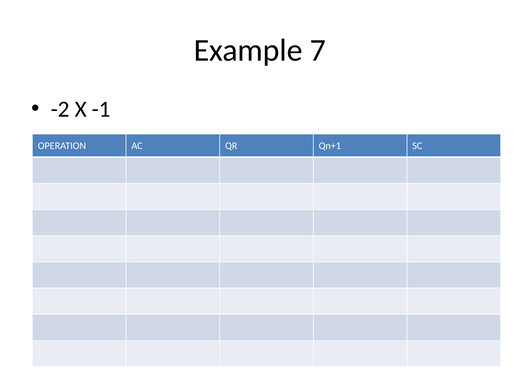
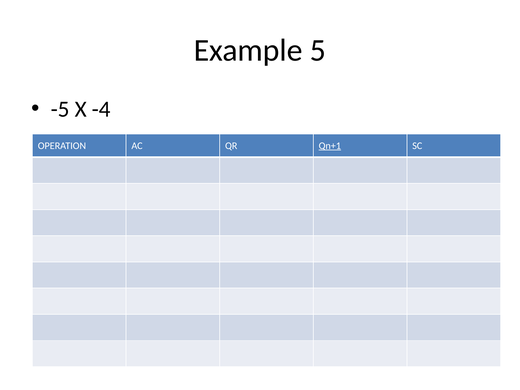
7: 7 -> 5
-2: -2 -> -5
-1: -1 -> -4
Qn+1 underline: none -> present
